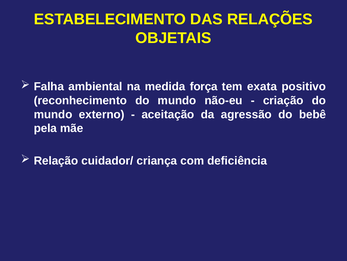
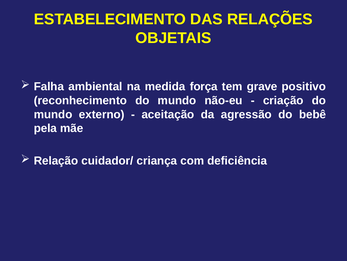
exata: exata -> grave
